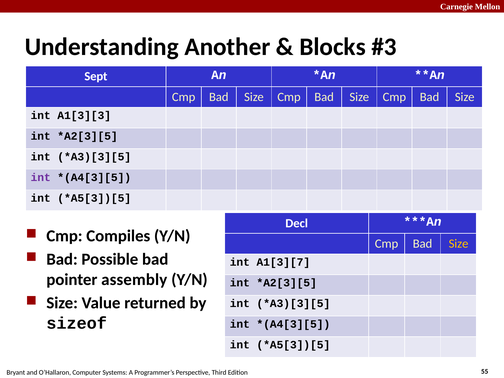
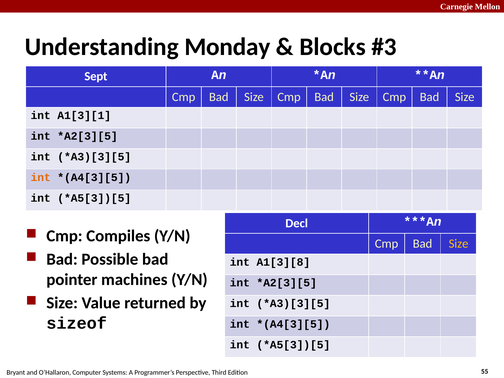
Another: Another -> Monday
A1[3][3: A1[3][3 -> A1[3][1
int at (41, 177) colour: purple -> orange
A1[3][7: A1[3][7 -> A1[3][8
assembly: assembly -> machines
